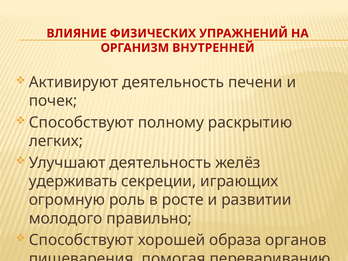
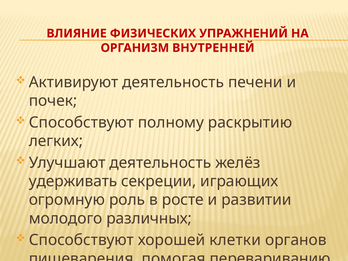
правильно: правильно -> различных
образа: образа -> клетки
